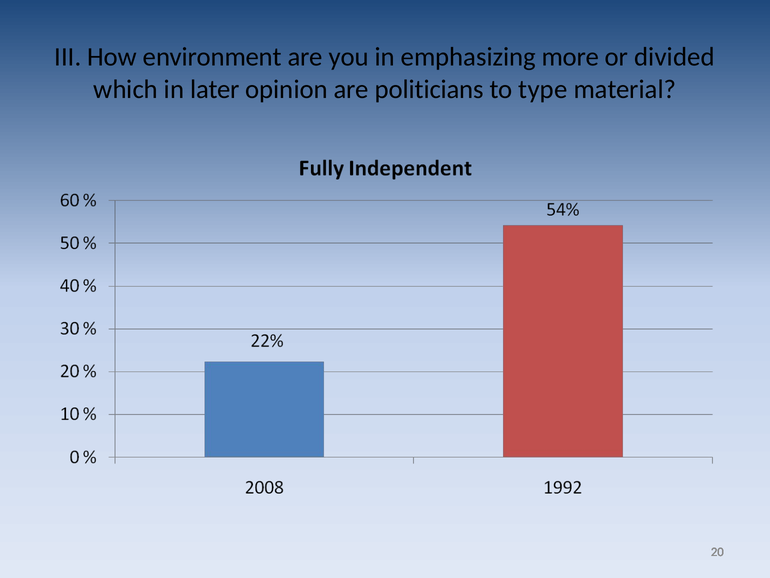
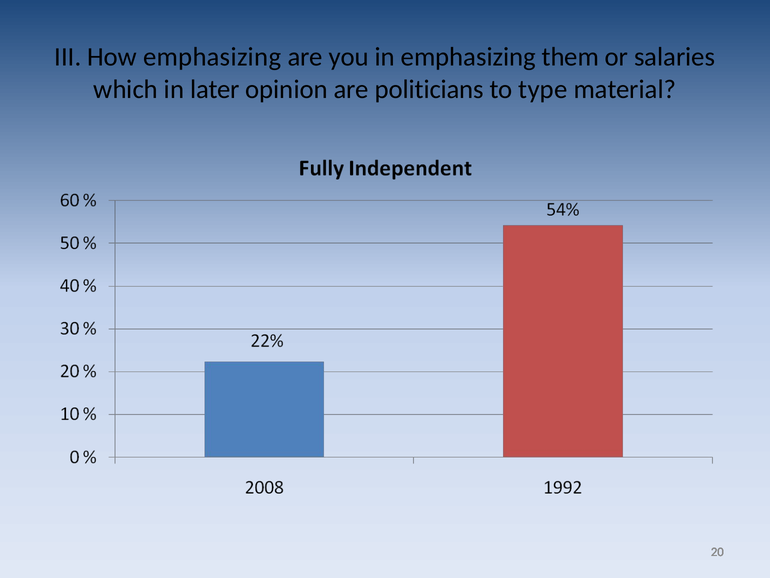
How environment: environment -> emphasizing
more: more -> them
divided: divided -> salaries
